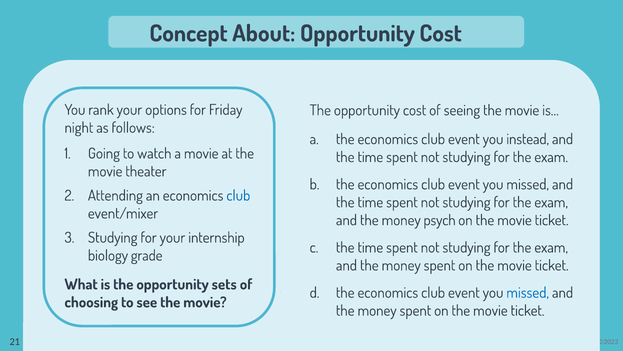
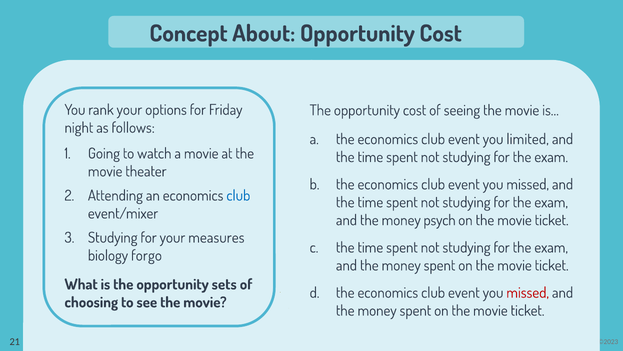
instead: instead -> limited
internship: internship -> measures
grade: grade -> forgo
missed at (528, 292) colour: blue -> red
